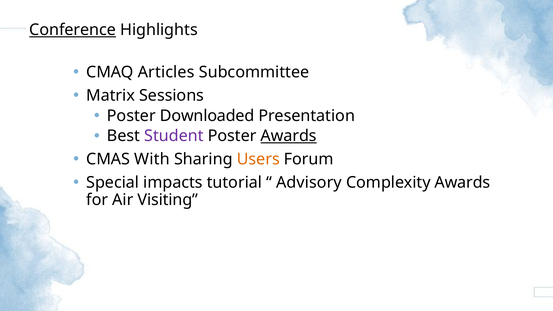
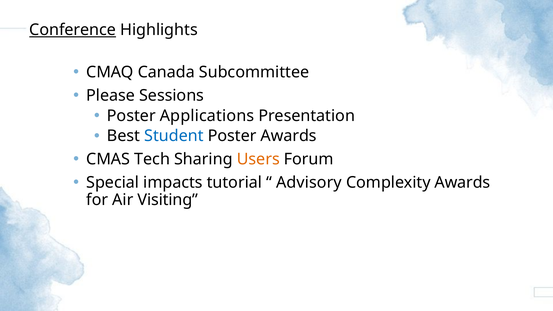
Articles: Articles -> Canada
Matrix: Matrix -> Please
Downloaded: Downloaded -> Applications
Student colour: purple -> blue
Awards at (289, 136) underline: present -> none
With: With -> Tech
